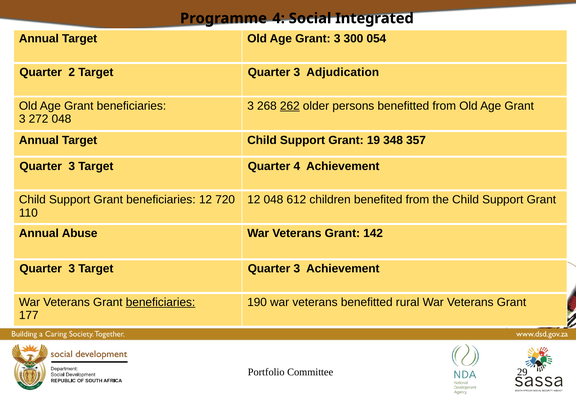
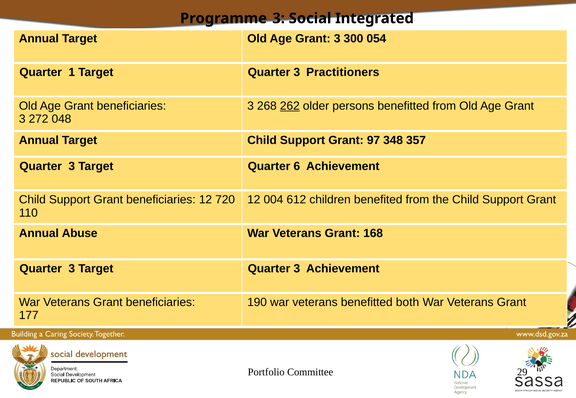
Programme 4: 4 -> 3
2: 2 -> 1
Adjudication: Adjudication -> Practitioners
19: 19 -> 97
Quarter 4: 4 -> 6
12 048: 048 -> 004
142: 142 -> 168
beneficiaries at (161, 303) underline: present -> none
rural: rural -> both
